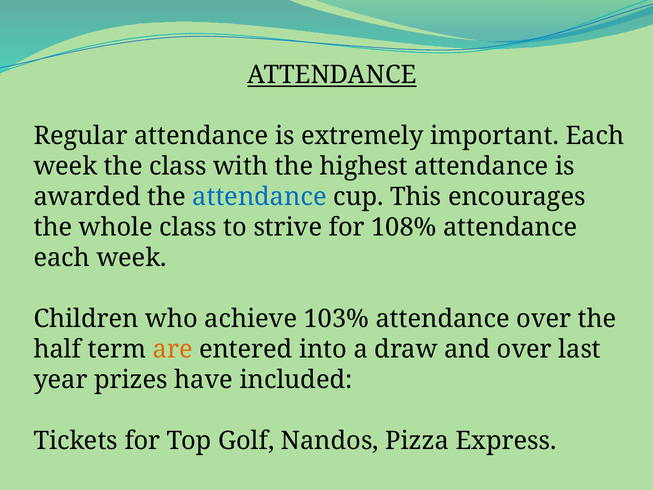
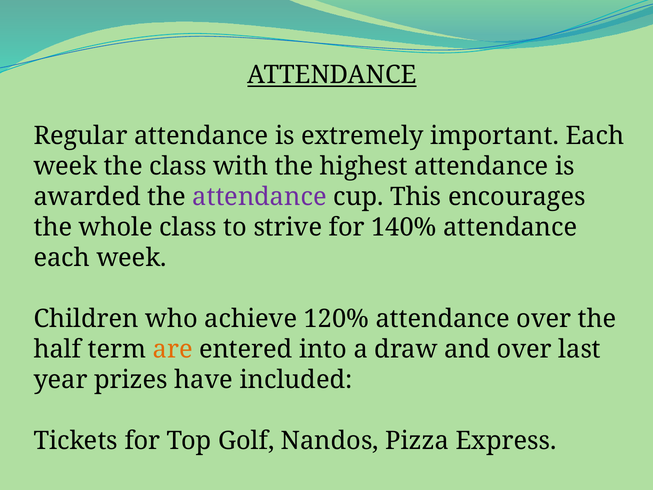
attendance at (259, 197) colour: blue -> purple
108%: 108% -> 140%
103%: 103% -> 120%
